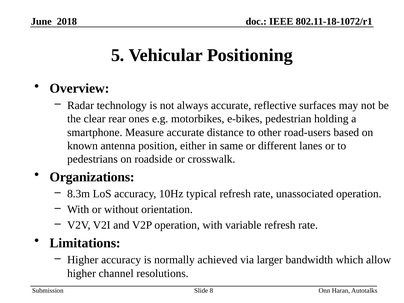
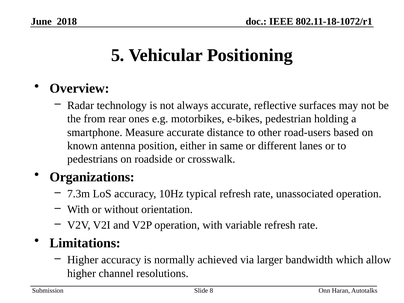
clear: clear -> from
8.3m: 8.3m -> 7.3m
